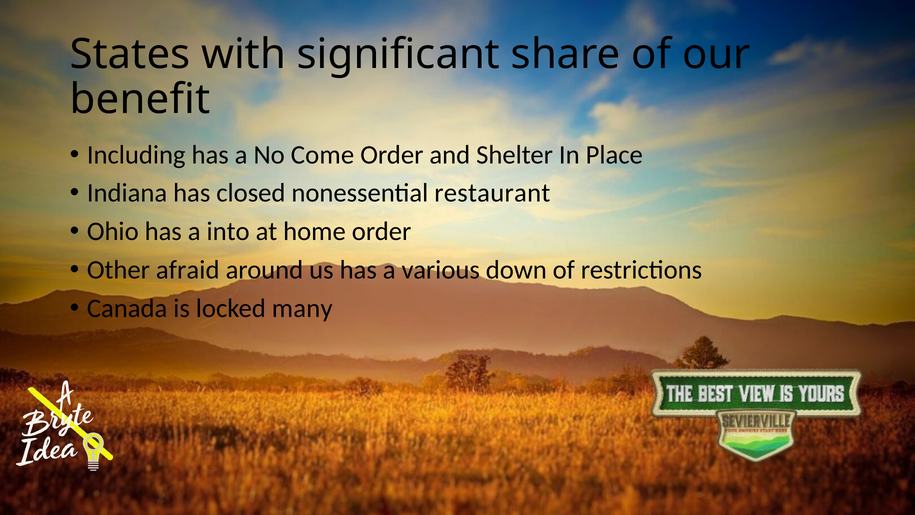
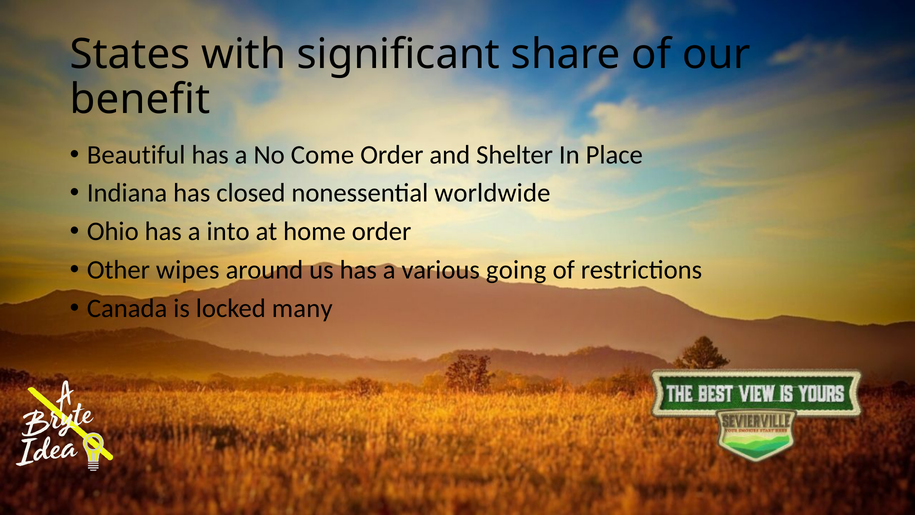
Including: Including -> Beautiful
restaurant: restaurant -> worldwide
afraid: afraid -> wipes
down: down -> going
